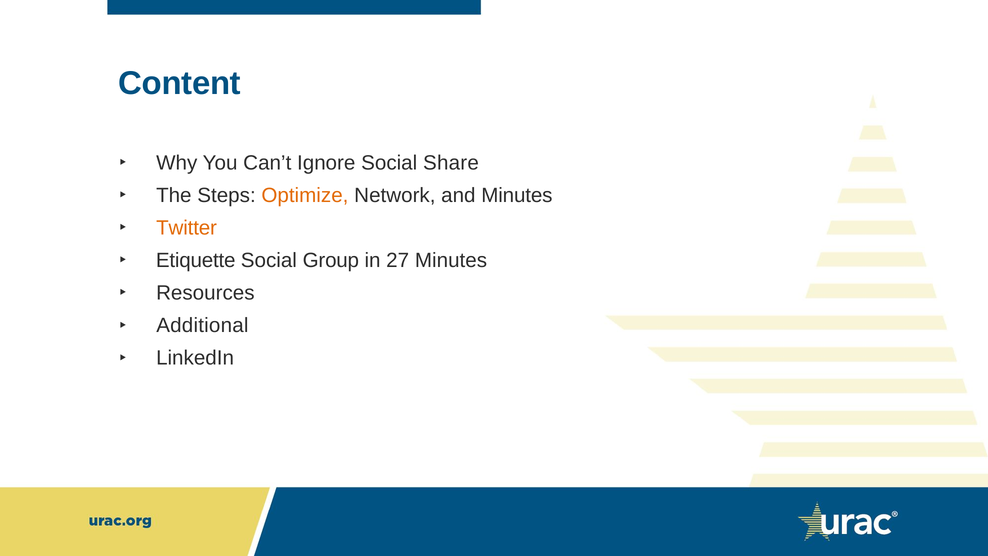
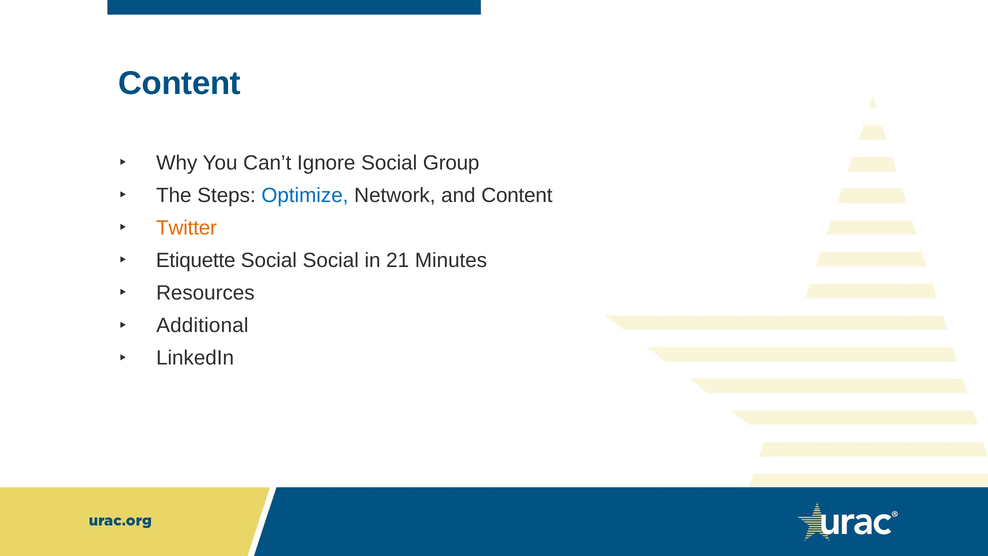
Share: Share -> Group
Optimize colour: orange -> blue
and Minutes: Minutes -> Content
Social Group: Group -> Social
27: 27 -> 21
